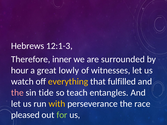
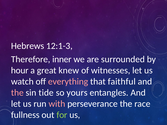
lowly: lowly -> knew
everything colour: yellow -> pink
fulfilled: fulfilled -> faithful
teach: teach -> yours
with colour: yellow -> pink
pleased: pleased -> fullness
